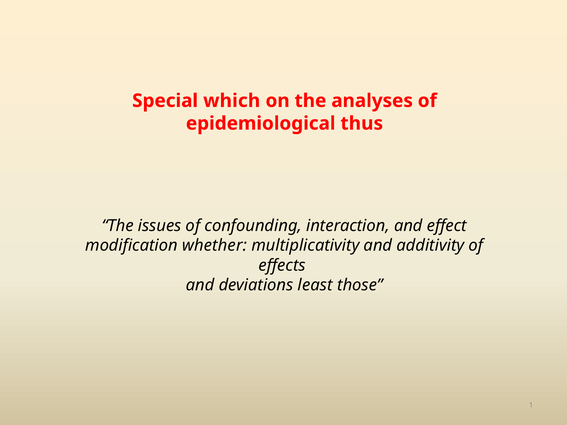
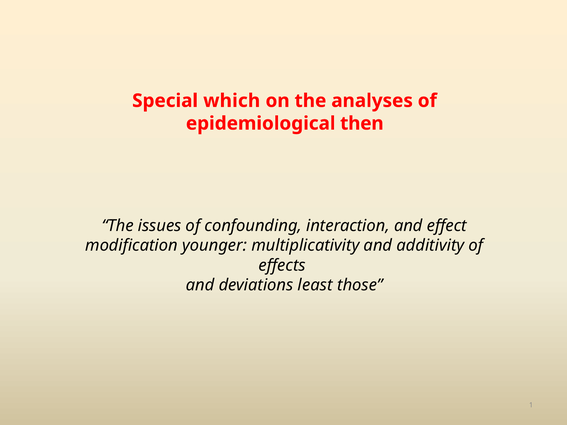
thus: thus -> then
whether: whether -> younger
